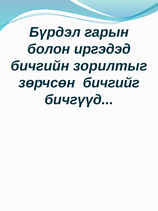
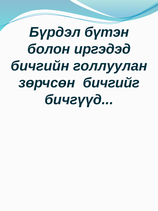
гарын: гарын -> бүтэн
зорилтыг: зорилтыг -> голлуулан
